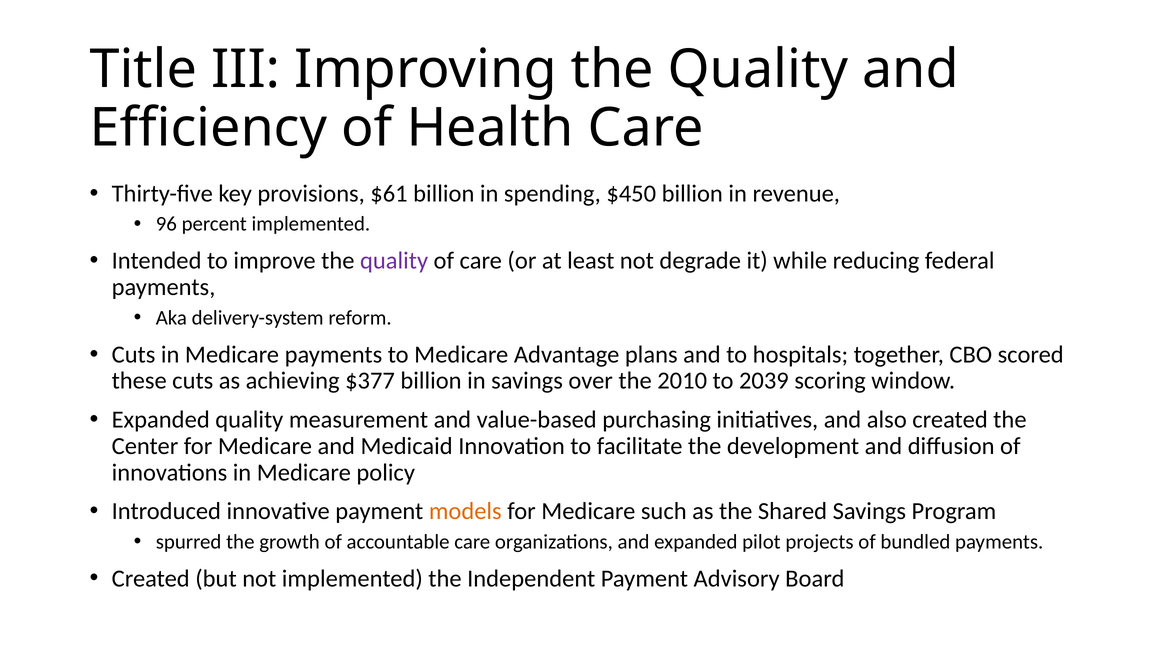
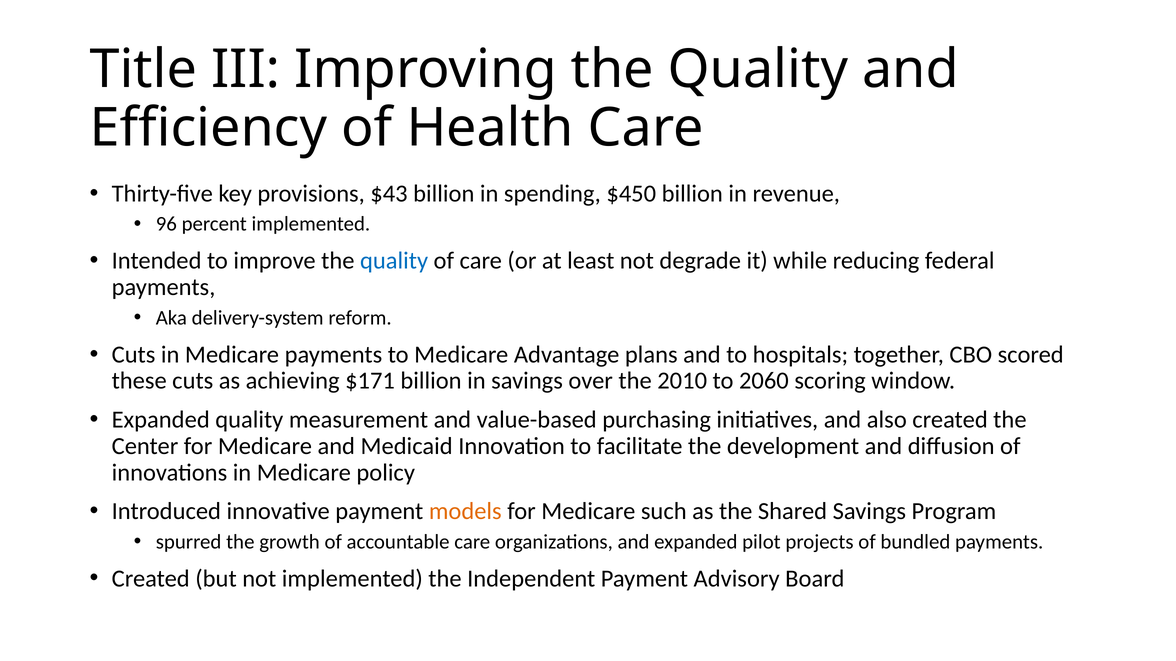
$61: $61 -> $43
quality at (394, 261) colour: purple -> blue
$377: $377 -> $171
2039: 2039 -> 2060
